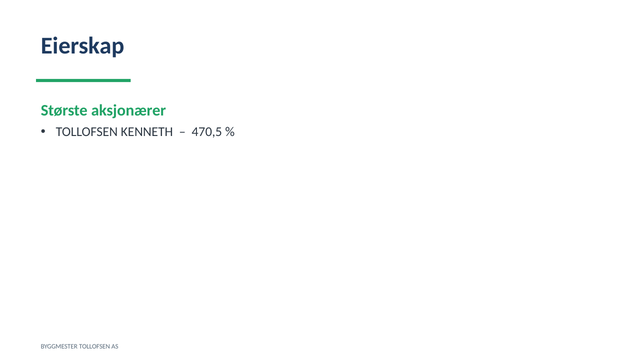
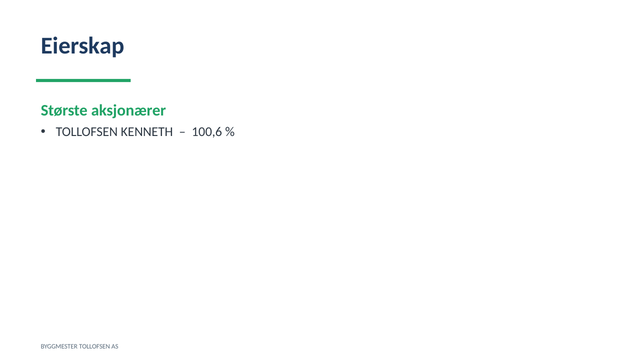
470,5: 470,5 -> 100,6
